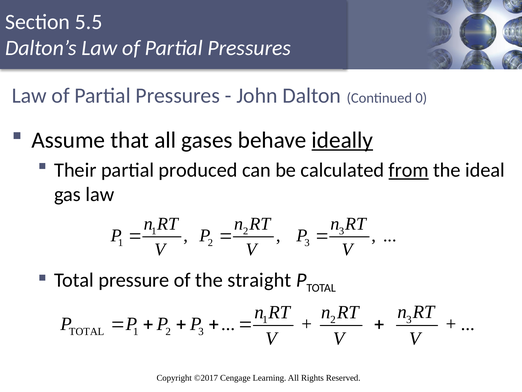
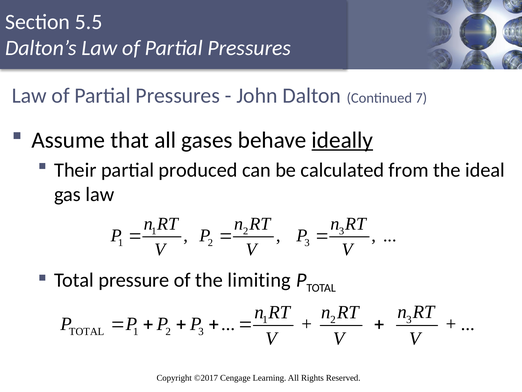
0: 0 -> 7
from underline: present -> none
straight: straight -> limiting
